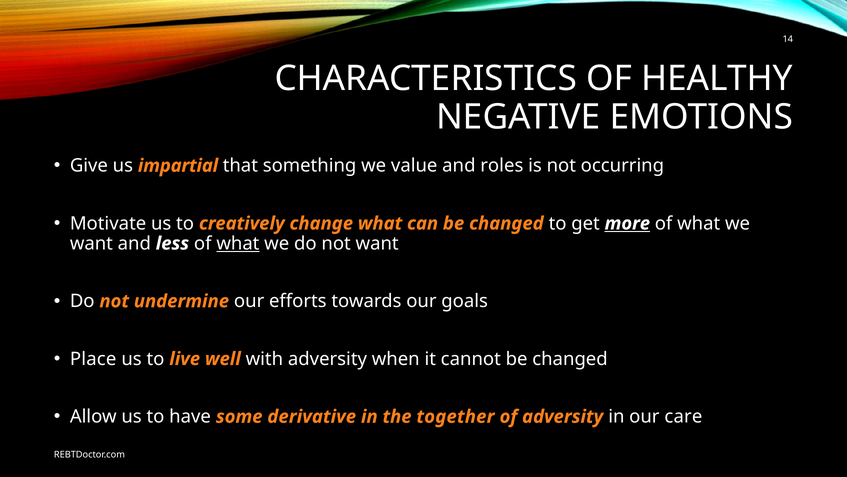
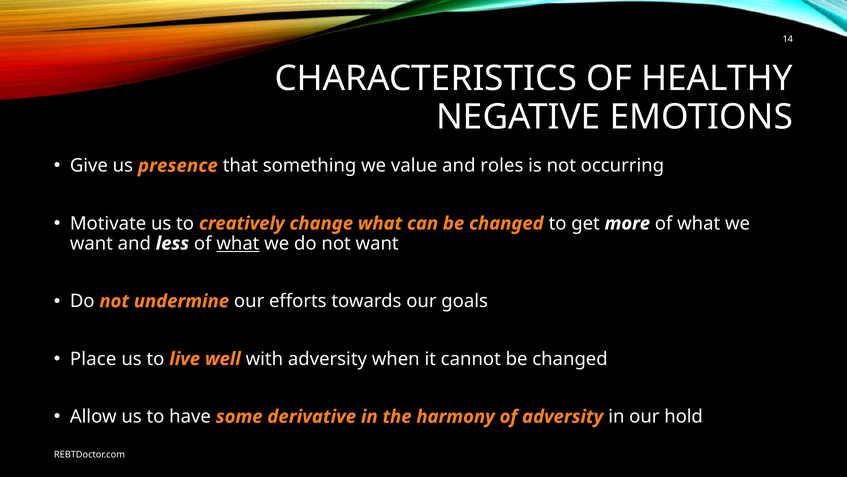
impartial: impartial -> presence
more underline: present -> none
together: together -> harmony
care: care -> hold
